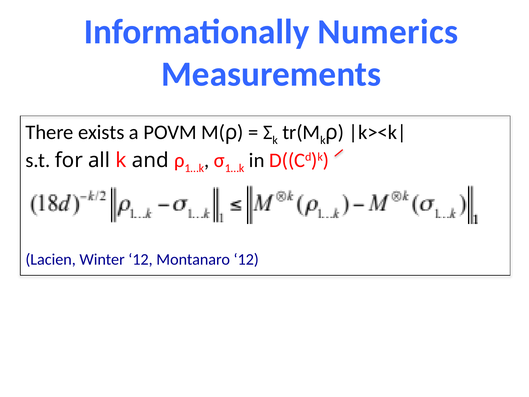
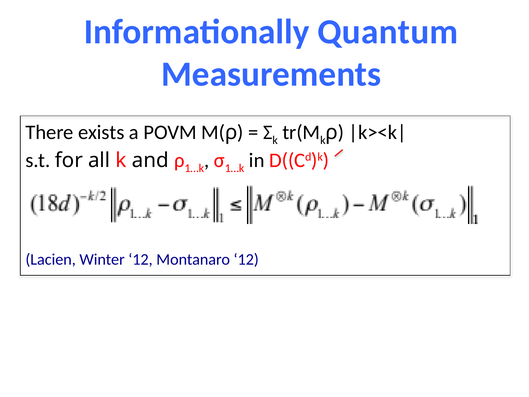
Numerics: Numerics -> Quantum
